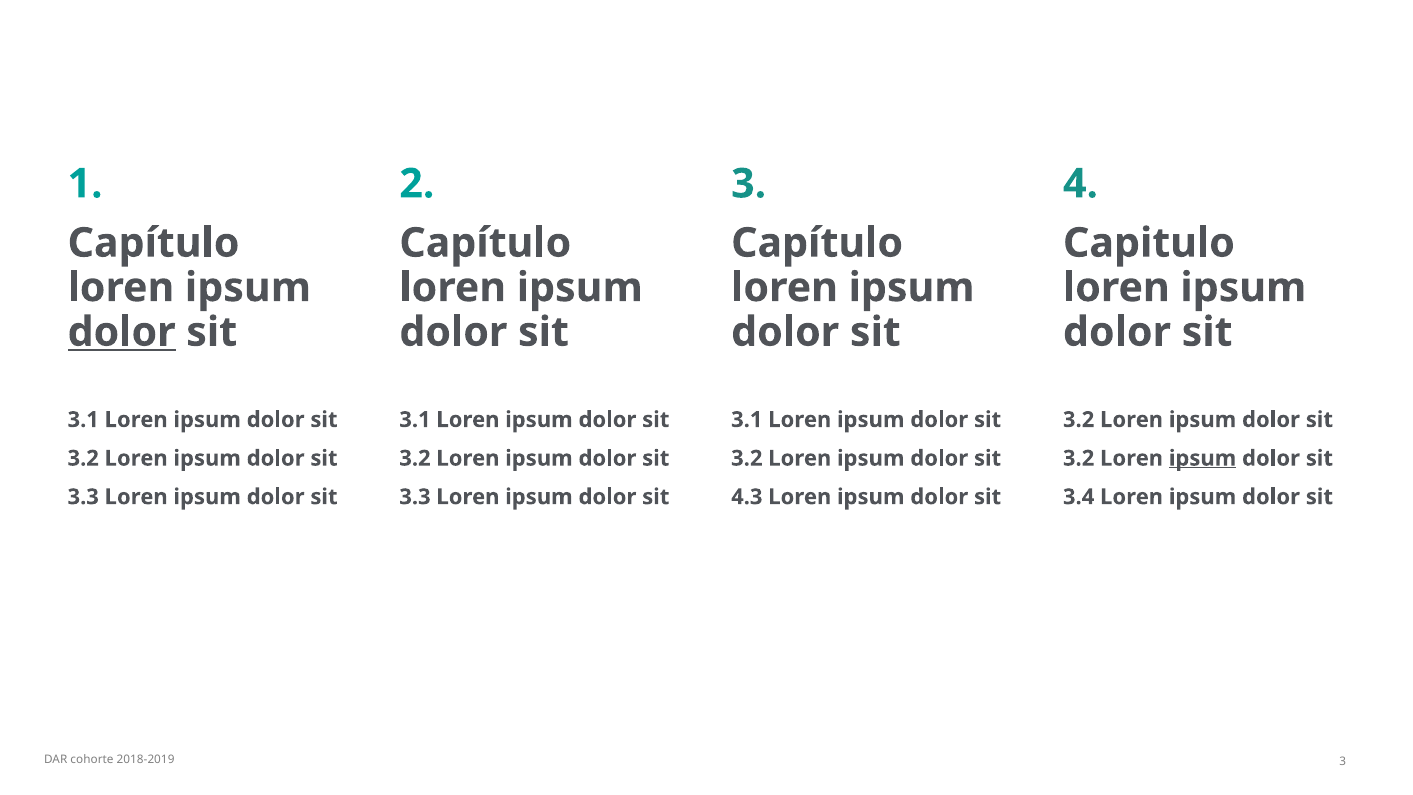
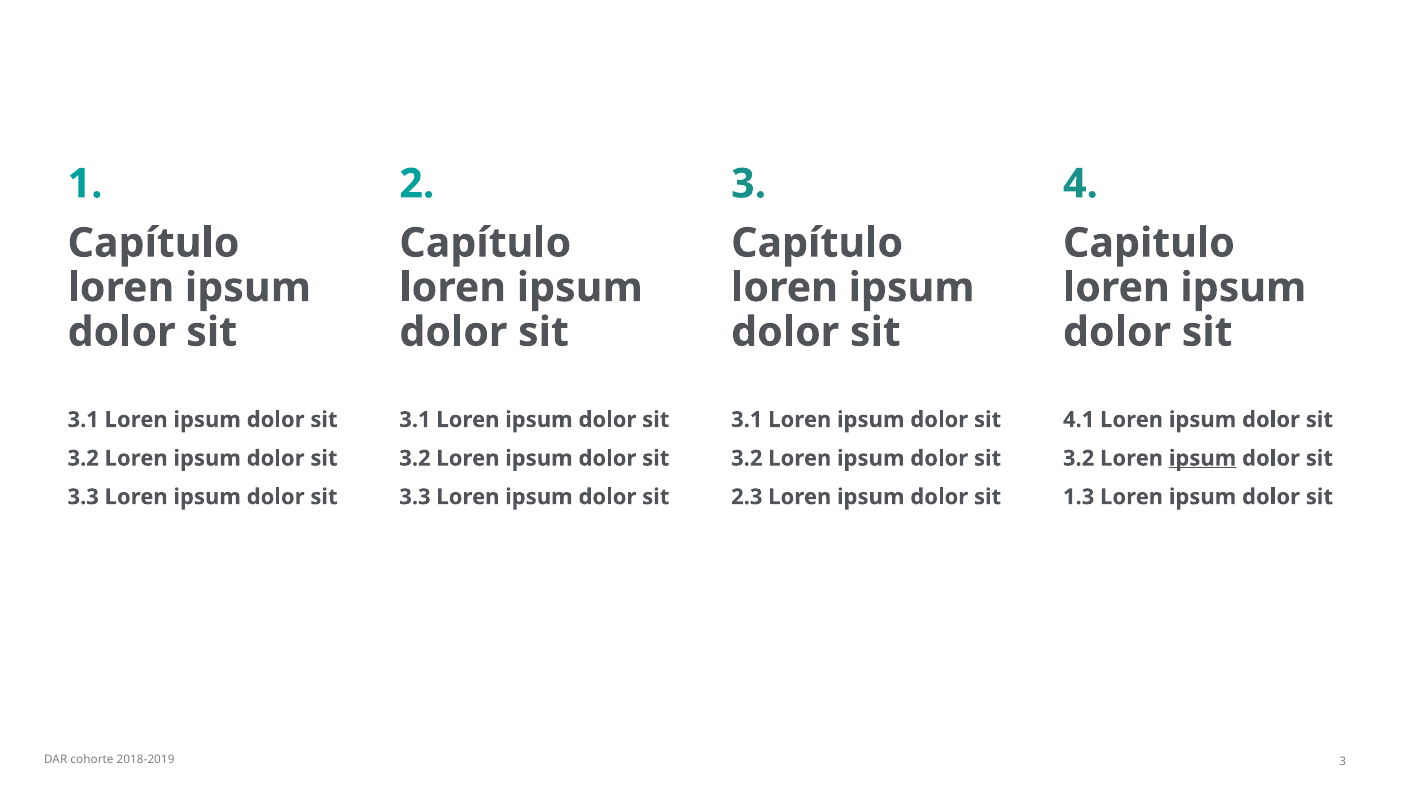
dolor at (122, 332) underline: present -> none
3.2 at (1079, 420): 3.2 -> 4.1
4.3: 4.3 -> 2.3
3.4: 3.4 -> 1.3
